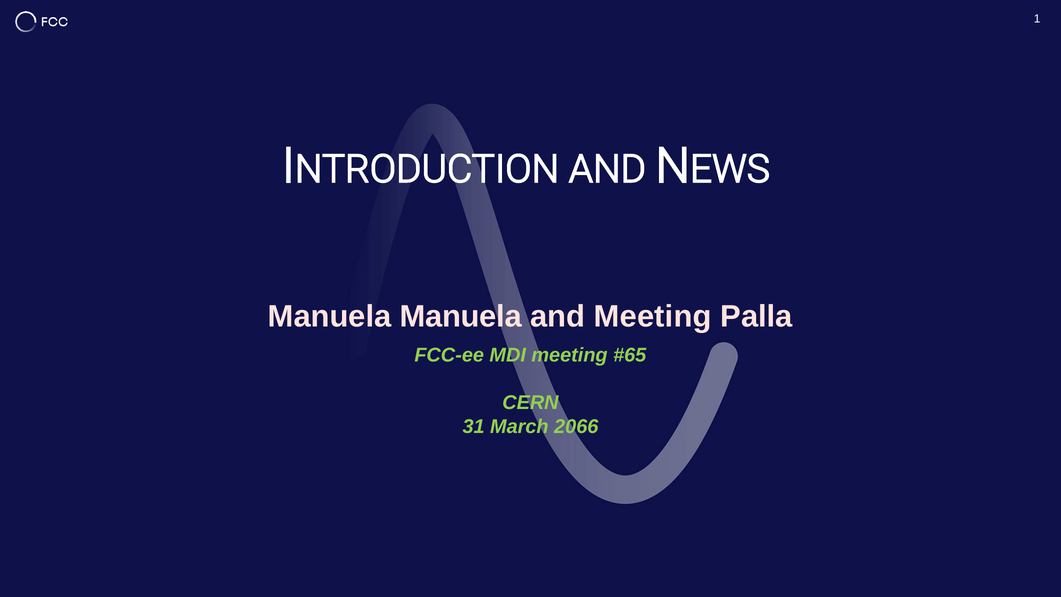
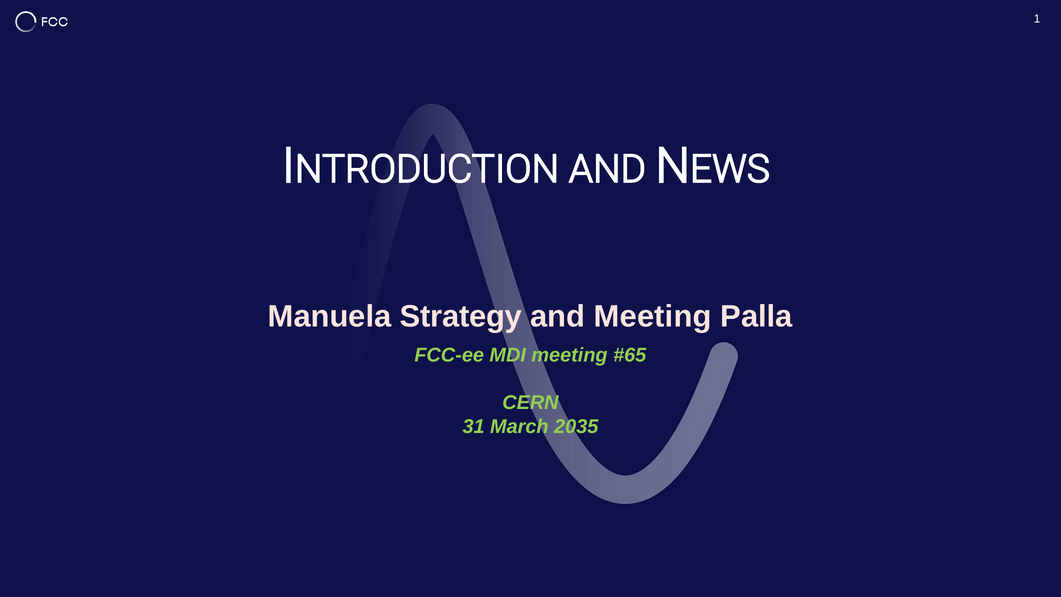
Manuela Manuela: Manuela -> Strategy
2066: 2066 -> 2035
